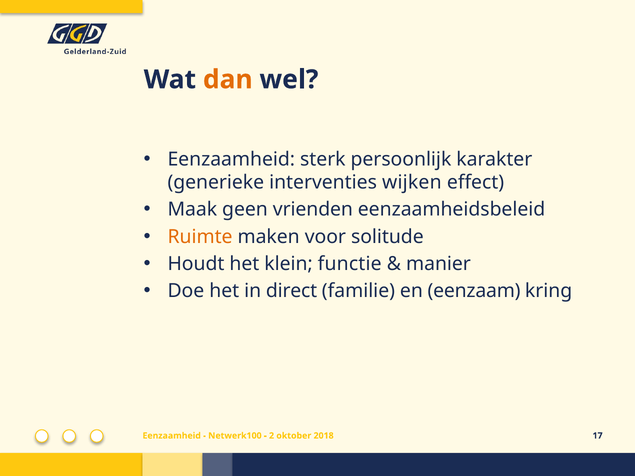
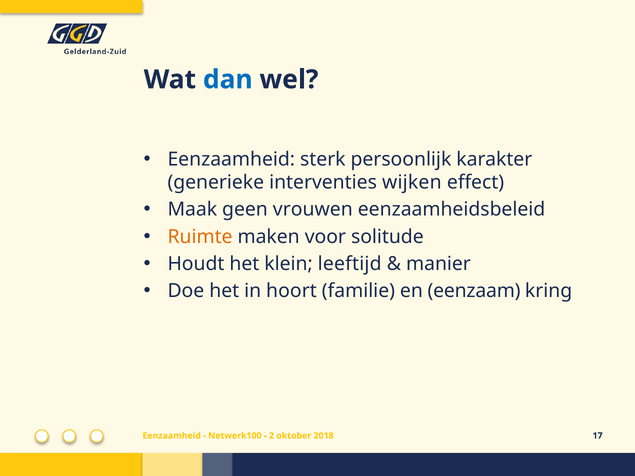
dan colour: orange -> blue
vrienden: vrienden -> vrouwen
functie: functie -> leeftijd
direct: direct -> hoort
